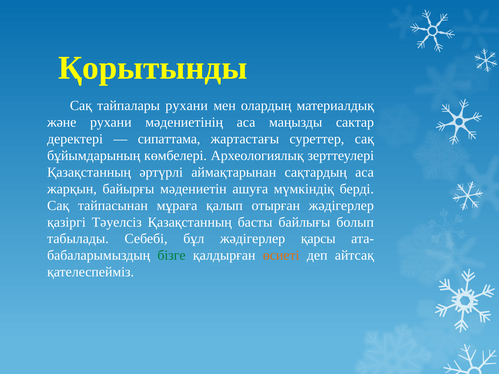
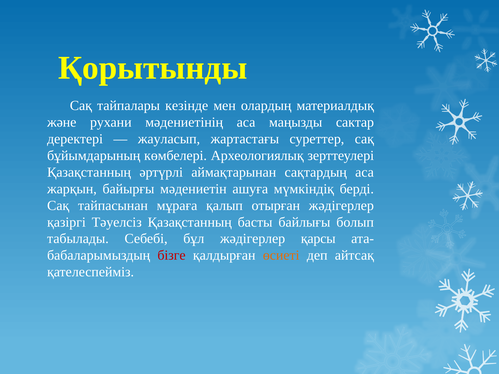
тайпалары рухани: рухани -> кезінде
сипаттама: сипаттама -> жауласып
бізге colour: green -> red
